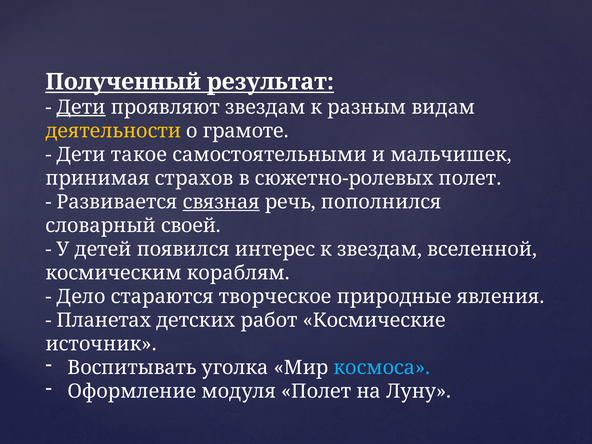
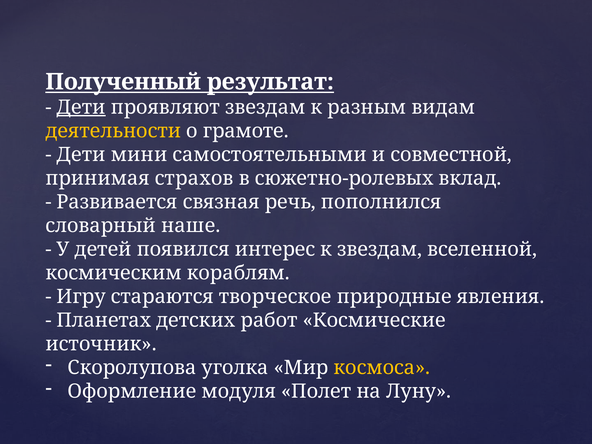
такое: такое -> мини
мальчишек: мальчишек -> совместной
сюжетно-ролевых полет: полет -> вклад
связная underline: present -> none
своей: своей -> наше
Дело: Дело -> Игру
Воспитывать: Воспитывать -> Скоролупова
космоса colour: light blue -> yellow
